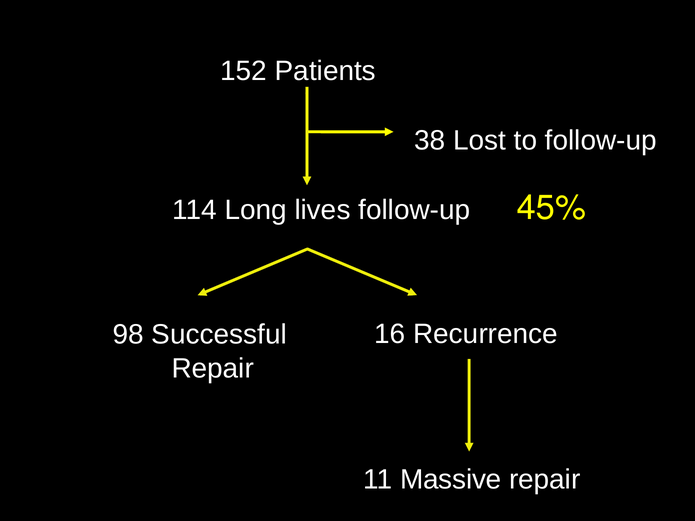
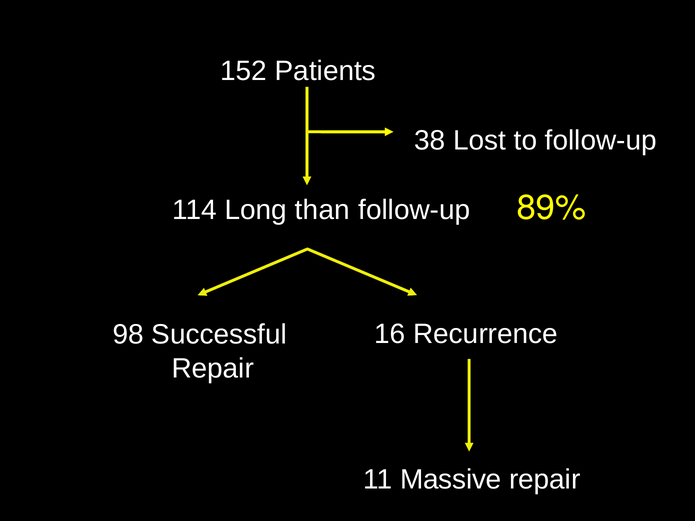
45%: 45% -> 89%
lives: lives -> than
